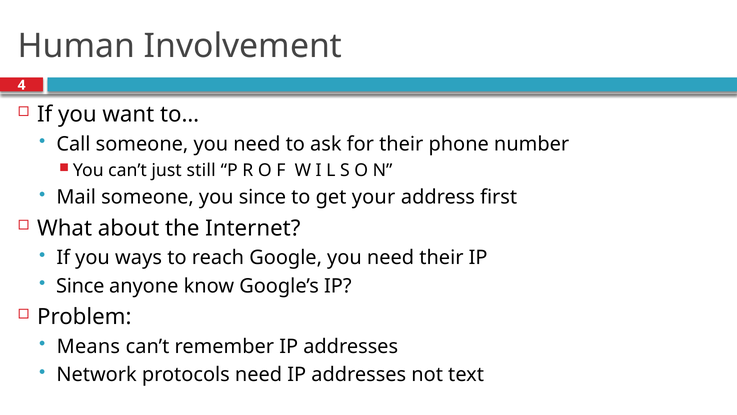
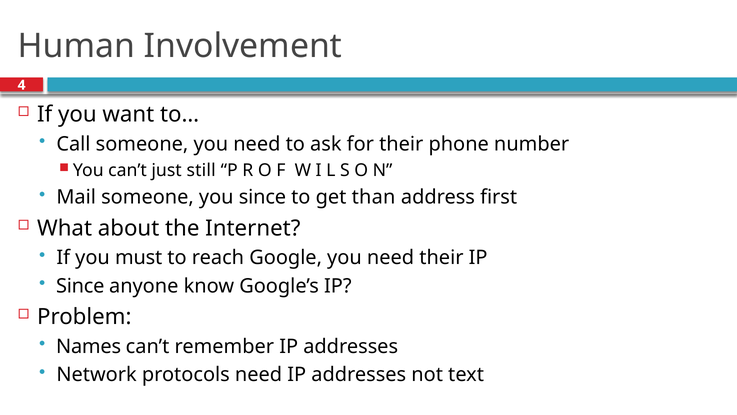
your: your -> than
ways: ways -> must
Means: Means -> Names
